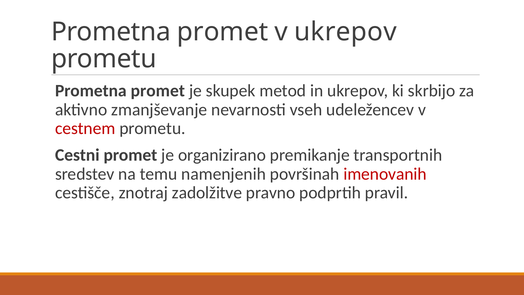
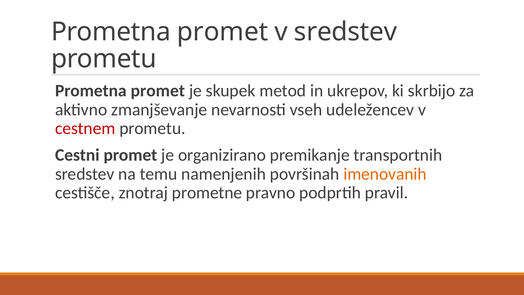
v ukrepov: ukrepov -> sredstev
imenovanih colour: red -> orange
zadolžitve: zadolžitve -> prometne
